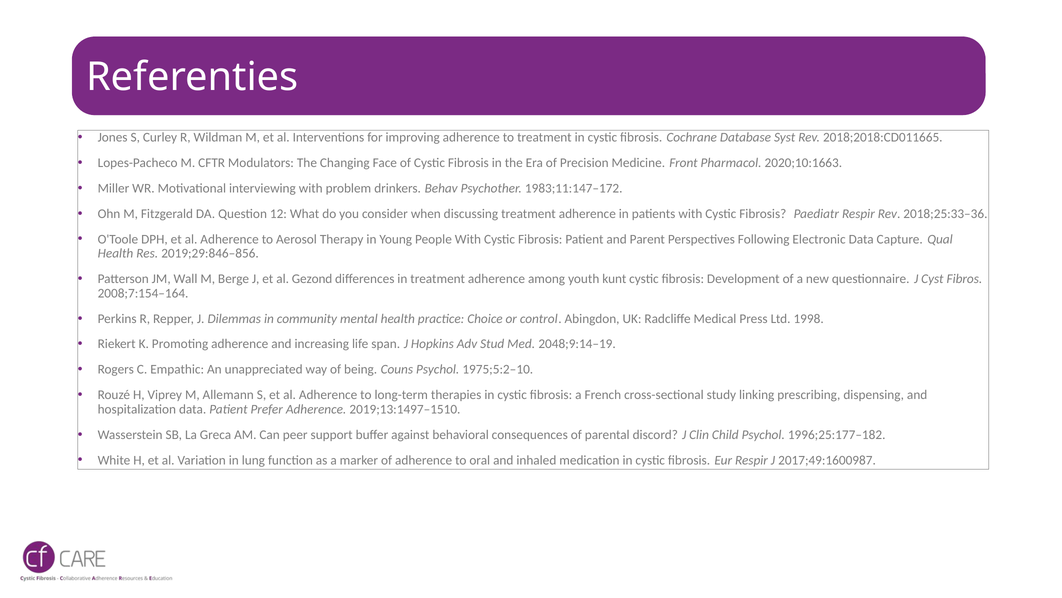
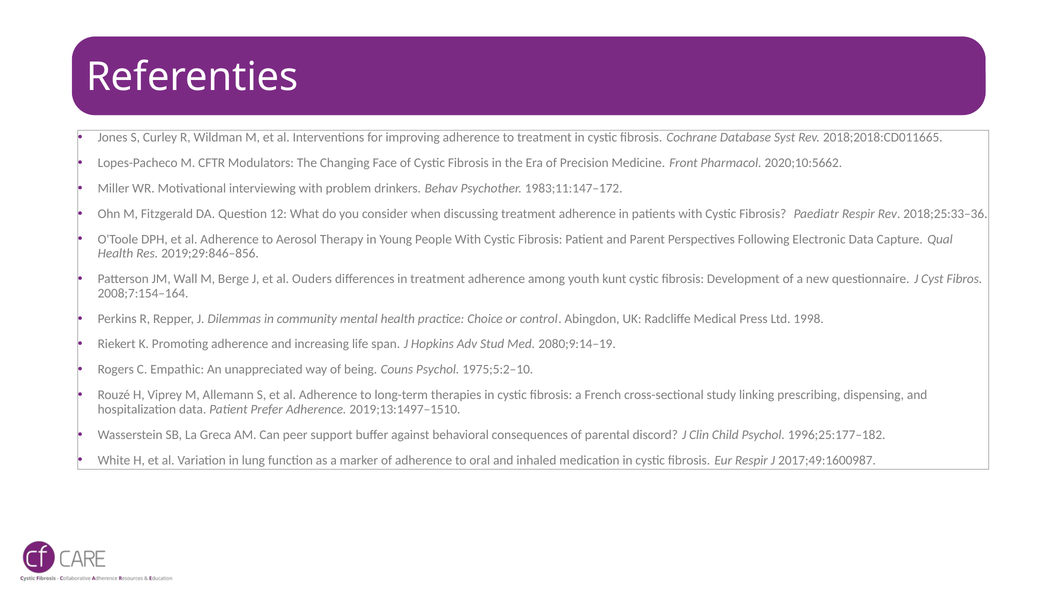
2020;10:1663: 2020;10:1663 -> 2020;10:5662
Gezond: Gezond -> Ouders
2048;9:14–19: 2048;9:14–19 -> 2080;9:14–19
